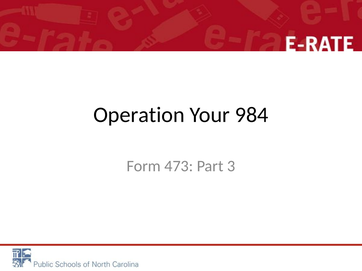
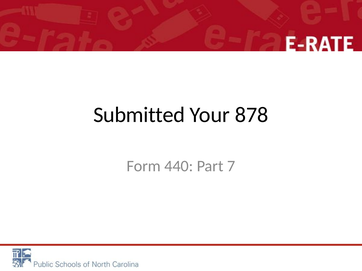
Operation: Operation -> Submitted
984: 984 -> 878
473: 473 -> 440
3: 3 -> 7
